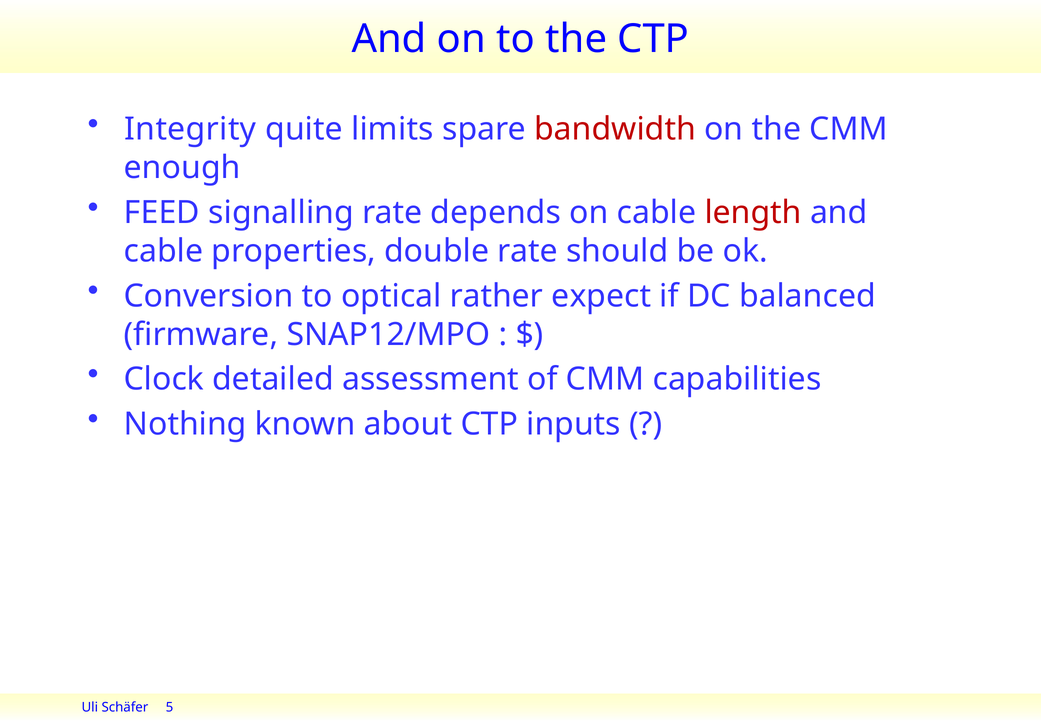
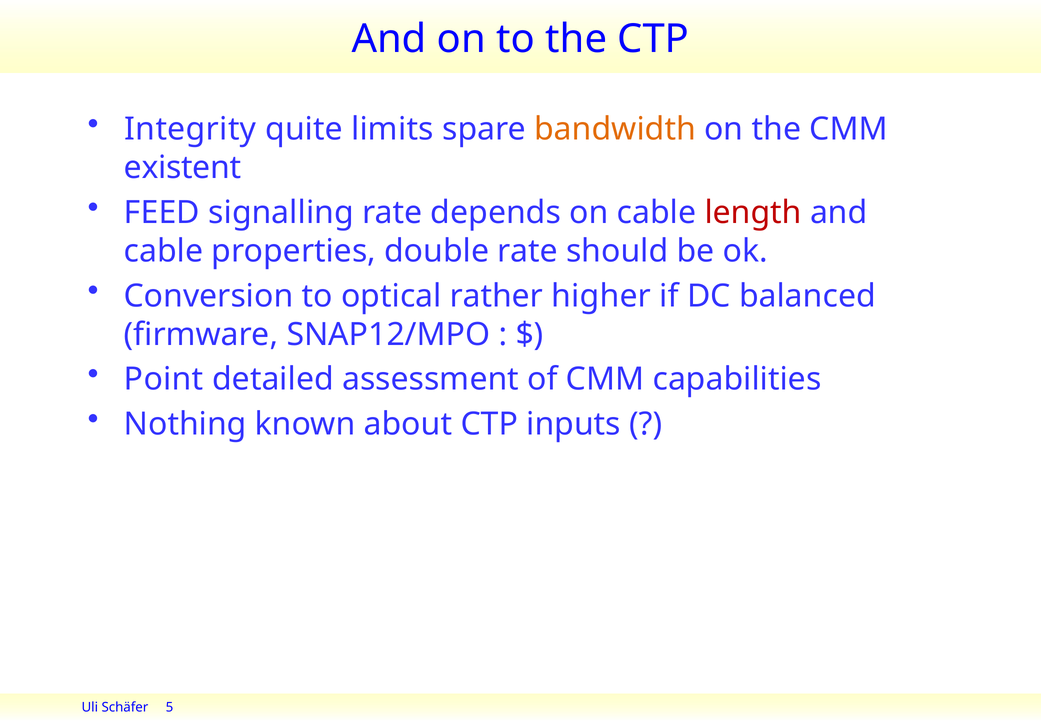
bandwidth colour: red -> orange
enough: enough -> existent
expect: expect -> higher
Clock: Clock -> Point
